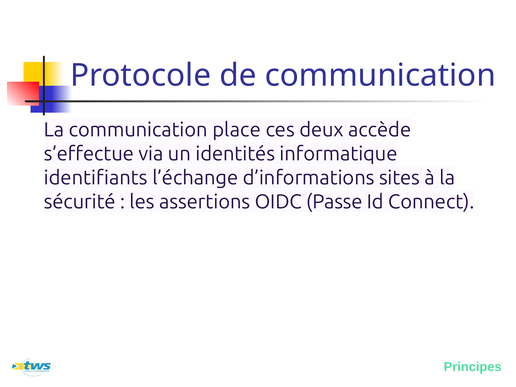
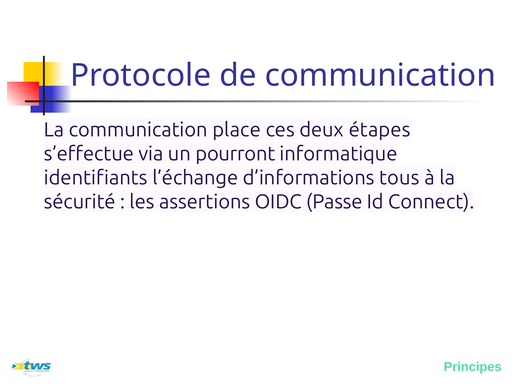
accède: accède -> étapes
identités: identités -> pourront
sites: sites -> tous
